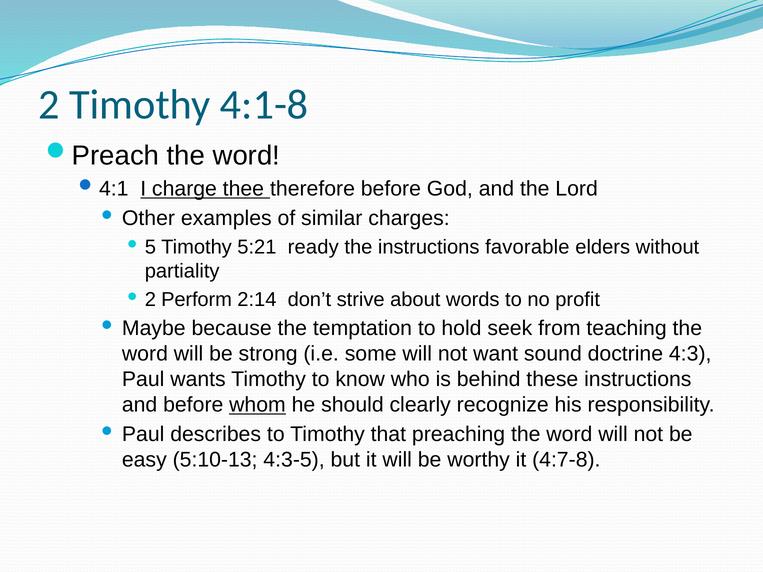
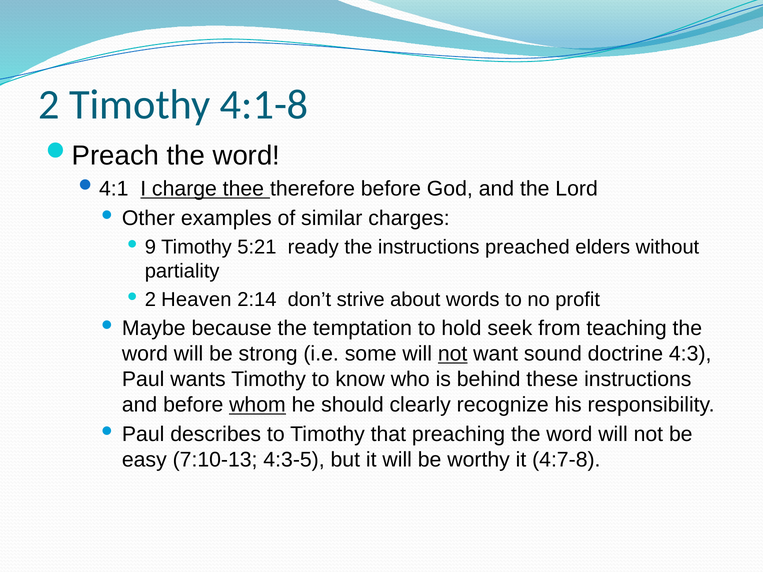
5: 5 -> 9
favorable: favorable -> preached
Perform: Perform -> Heaven
not at (453, 354) underline: none -> present
5:10-13: 5:10-13 -> 7:10-13
